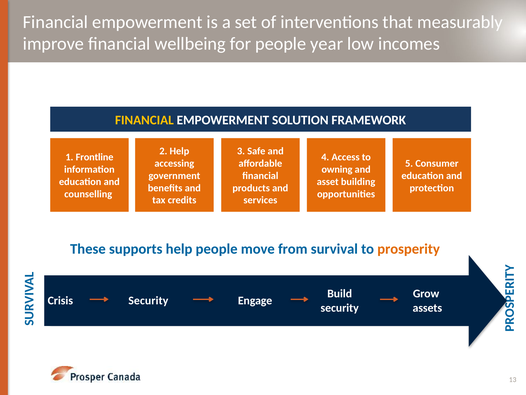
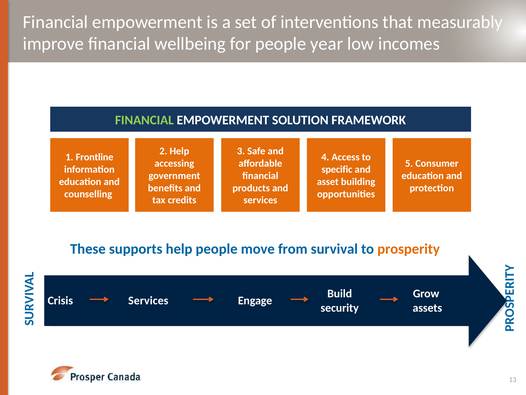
FINANCIAL at (144, 120) colour: yellow -> light green
owning: owning -> specific
Crisis Security: Security -> Services
